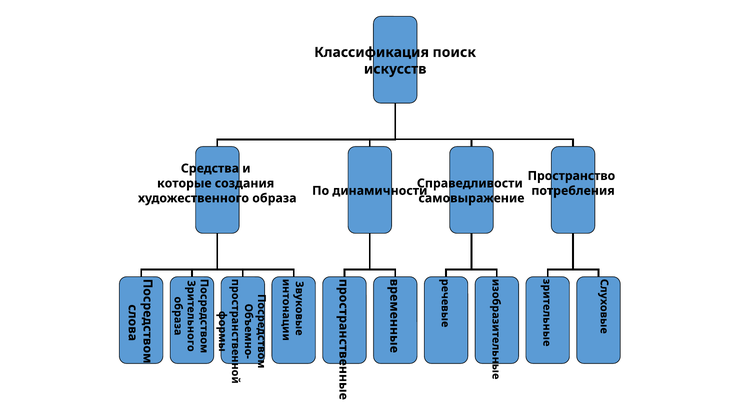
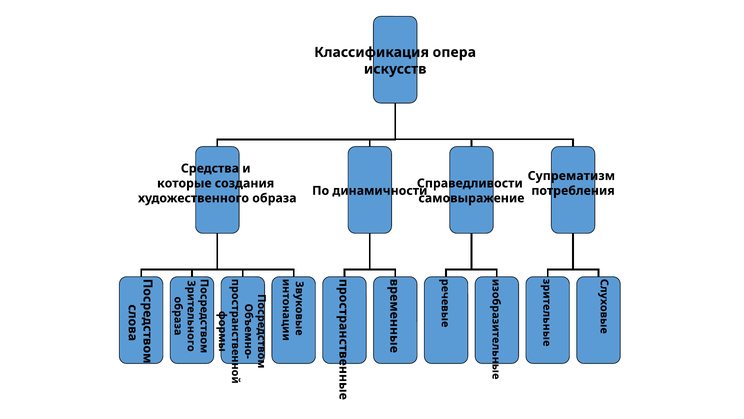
поиск: поиск -> опера
Пространство: Пространство -> Супрематизм
